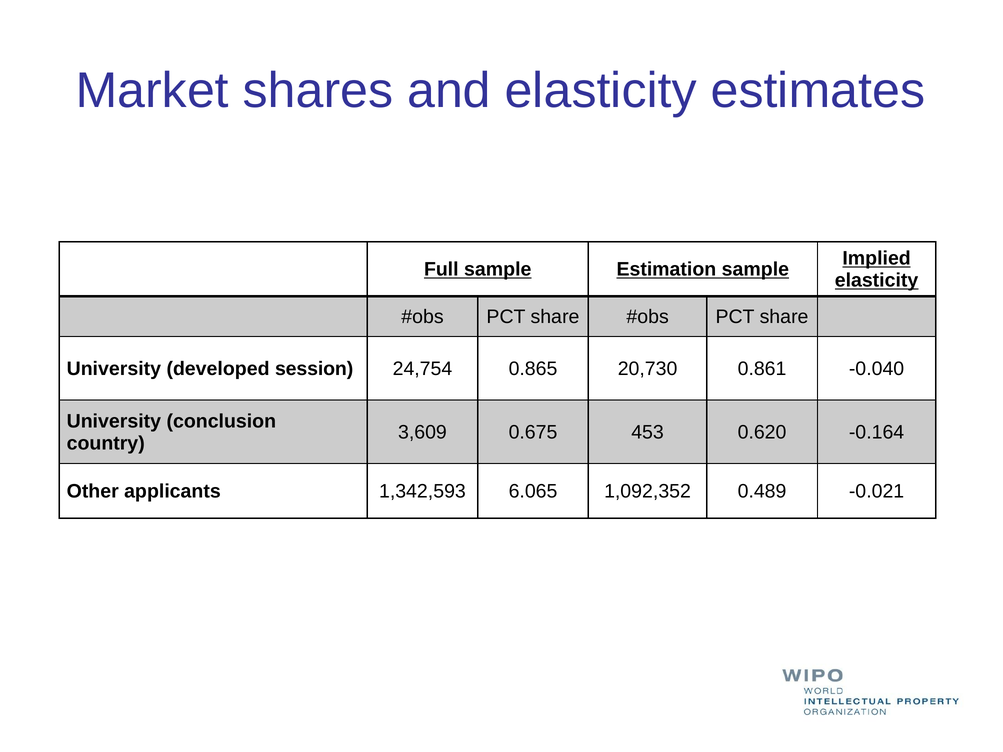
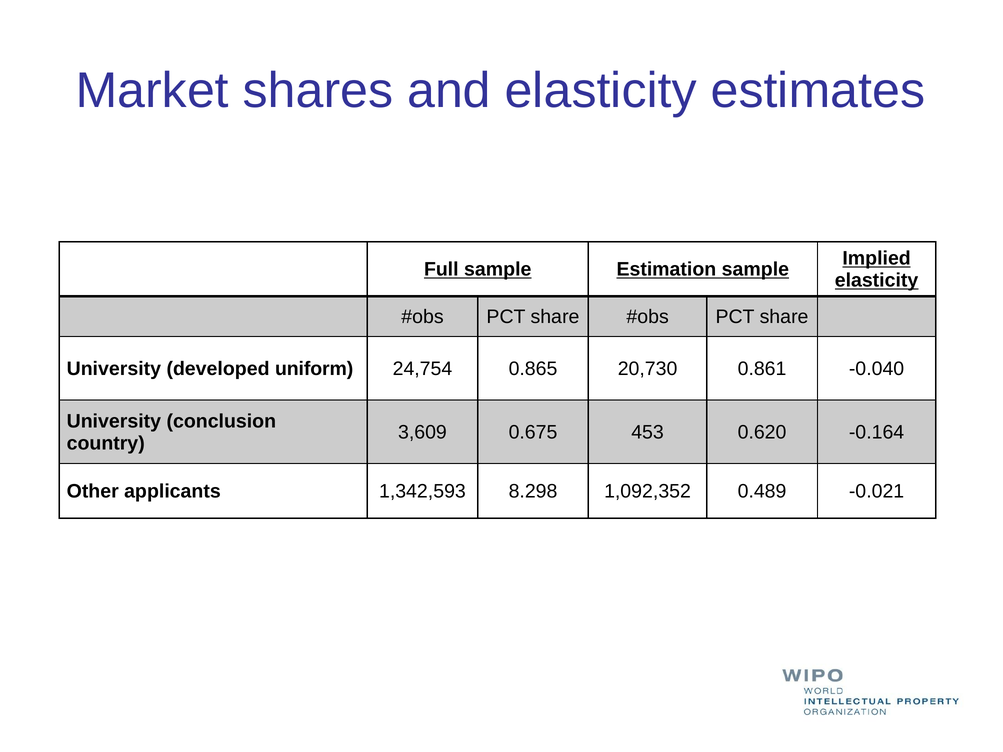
session: session -> uniform
6.065: 6.065 -> 8.298
